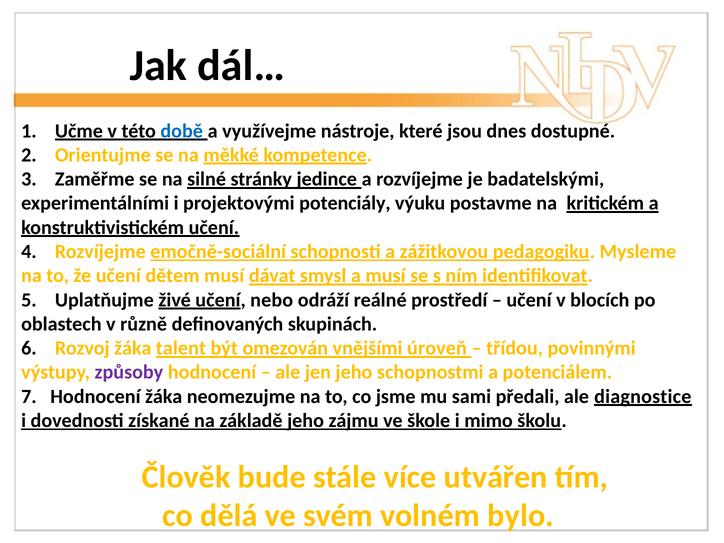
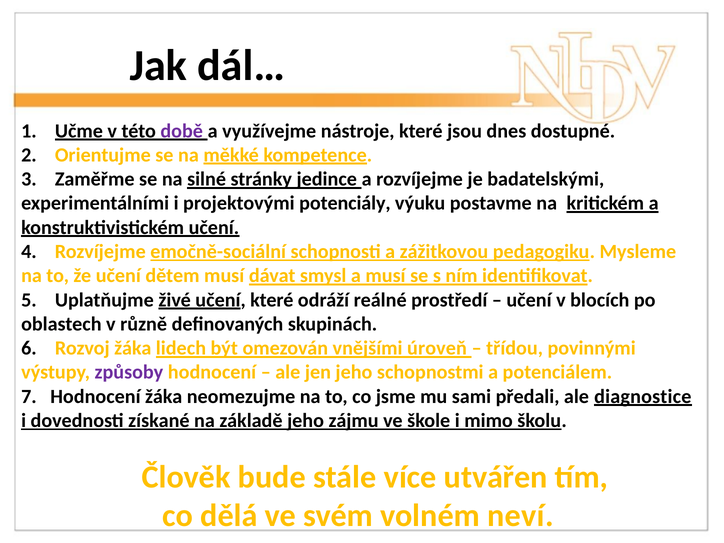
době colour: blue -> purple
učení nebo: nebo -> které
talent: talent -> lidech
bylo: bylo -> neví
